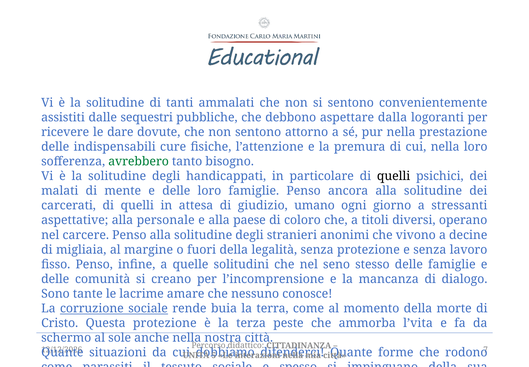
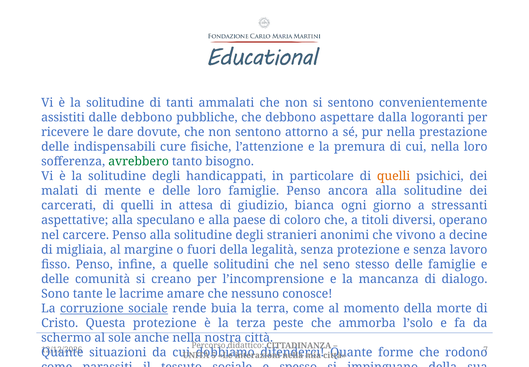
dalle sequestri: sequestri -> debbono
quelli at (394, 176) colour: black -> orange
umano: umano -> bianca
personale: personale -> speculano
l’vita: l’vita -> l’solo
